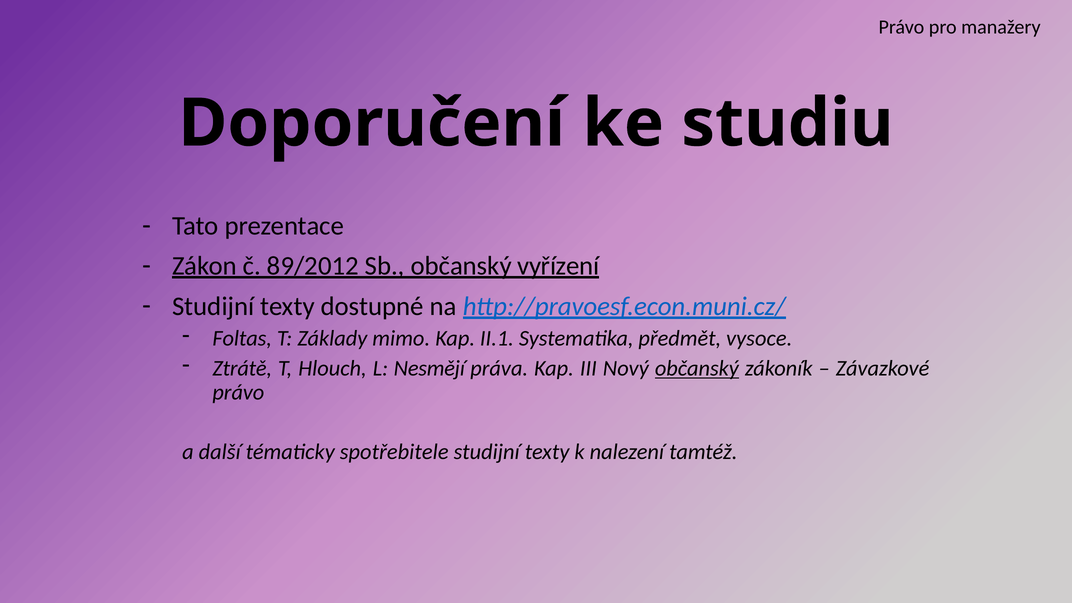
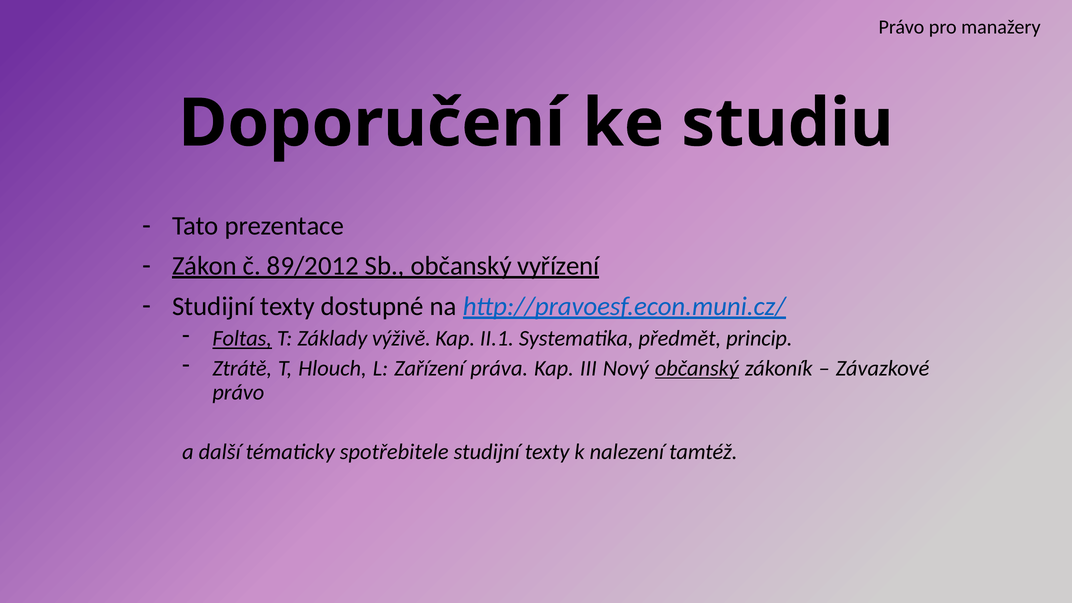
Foltas underline: none -> present
mimo: mimo -> výživě
vysoce: vysoce -> princip
Nesmějí: Nesmějí -> Zařízení
